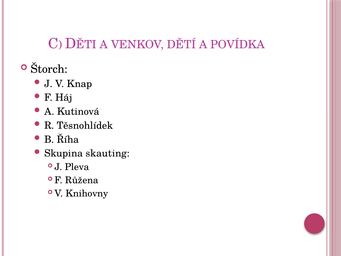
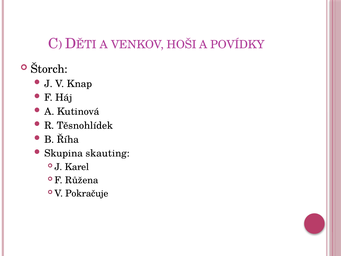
DĚTÍ: DĚTÍ -> HOŠI
POVÍDKA: POVÍDKA -> POVÍDKY
Pleva: Pleva -> Karel
Knihovny: Knihovny -> Pokračuje
